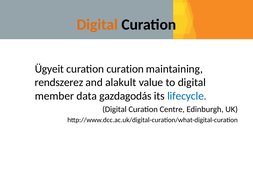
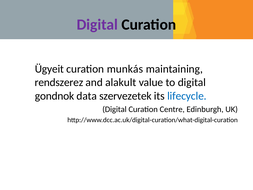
Digital at (97, 24) colour: orange -> purple
curation curation: curation -> munkás
member: member -> gondnok
gazdagodás: gazdagodás -> szervezetek
